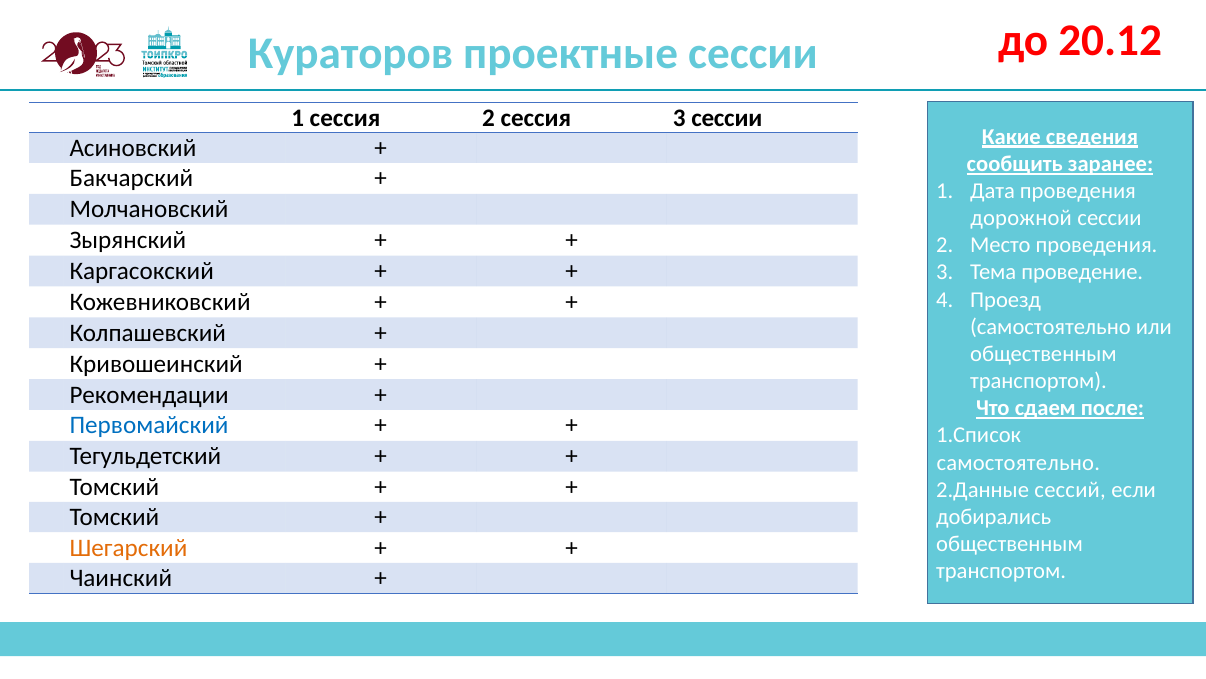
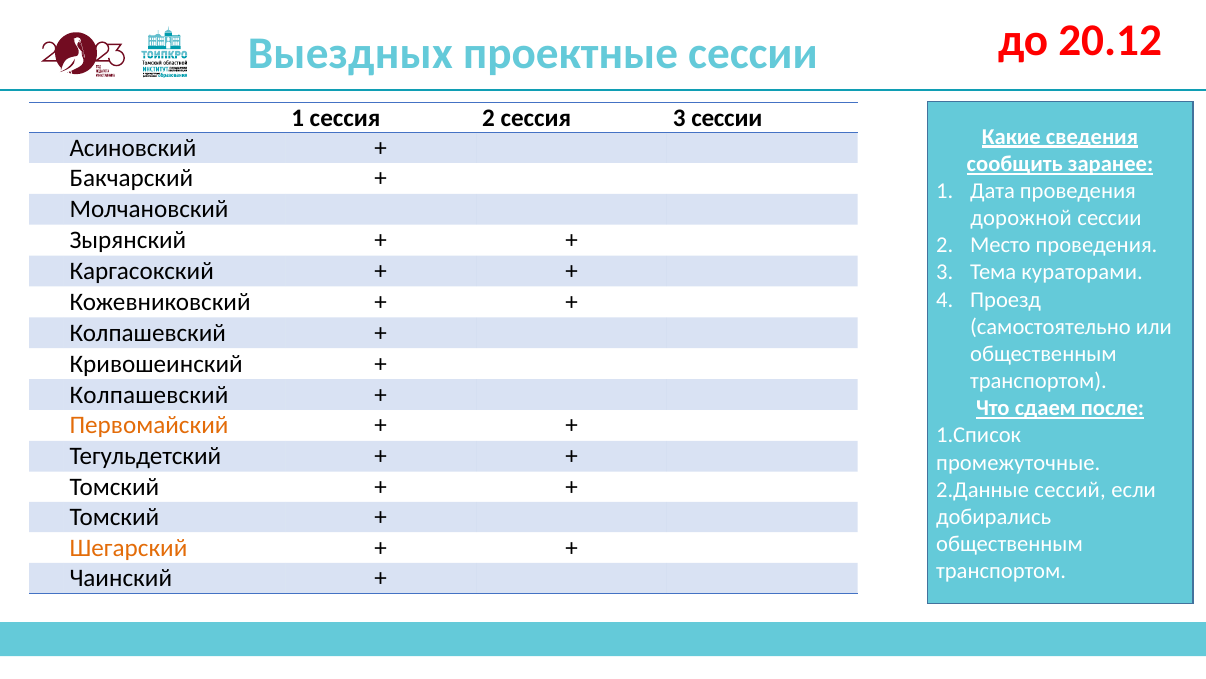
Кураторов: Кураторов -> Выездных
проведение: проведение -> кураторами
Рекомендации at (149, 394): Рекомендации -> Колпашевский
Первомайский colour: blue -> orange
самостоятельно at (1018, 462): самостоятельно -> промежуточные
